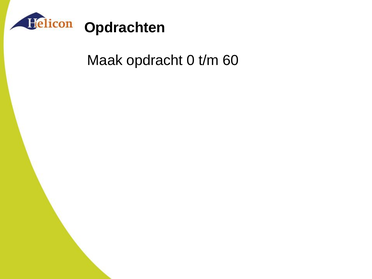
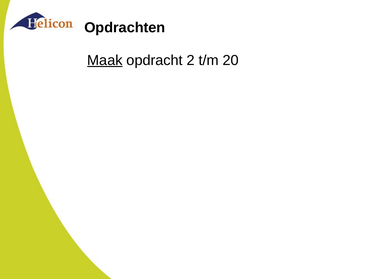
Maak underline: none -> present
0: 0 -> 2
60: 60 -> 20
